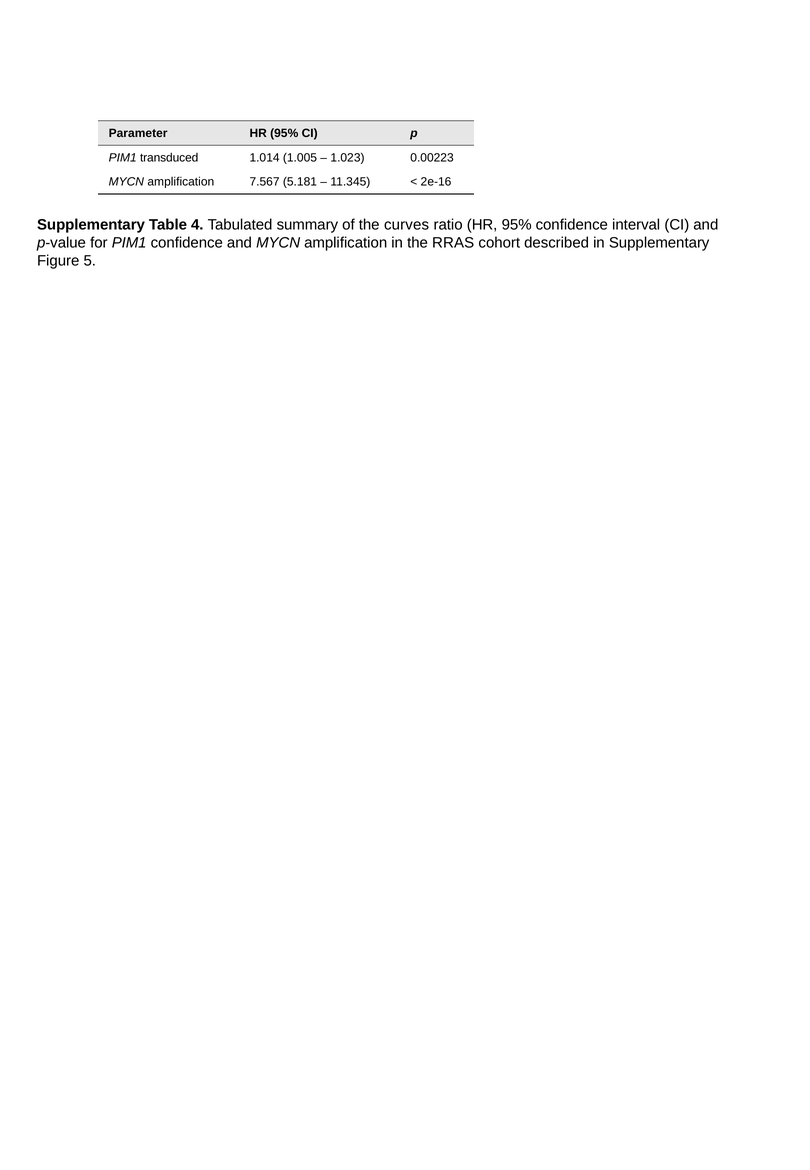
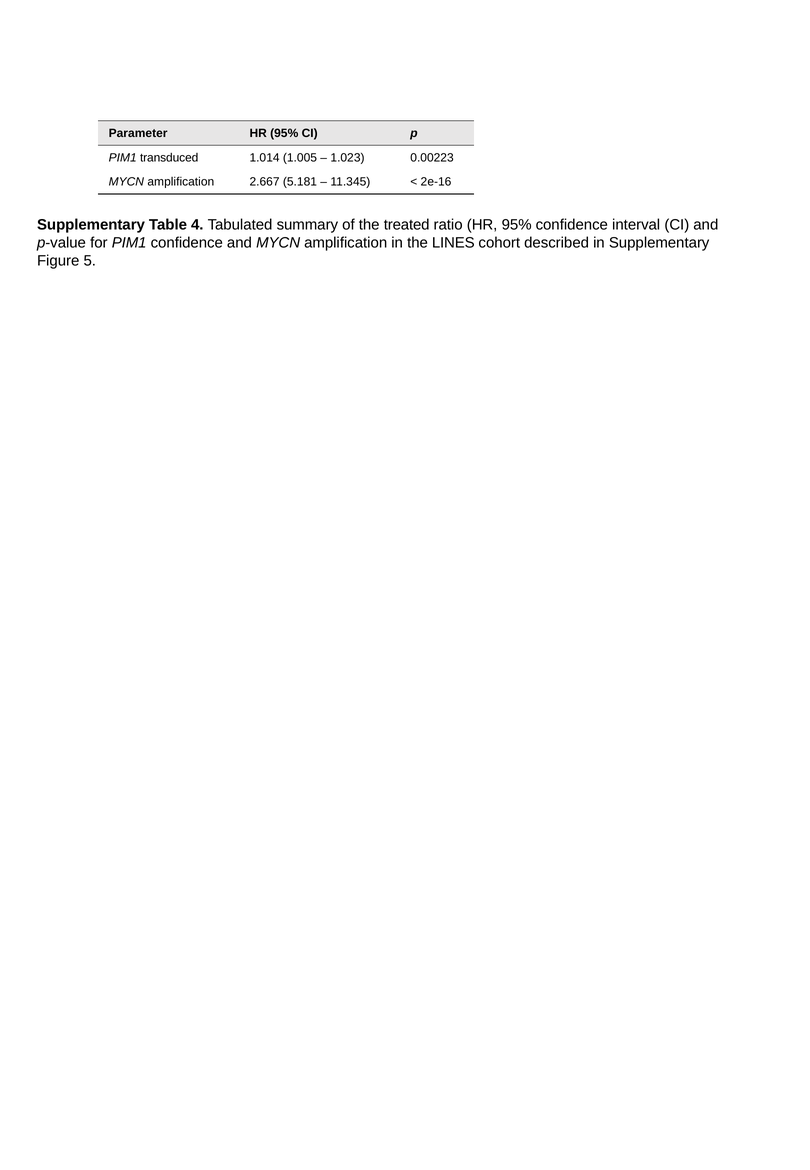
7.567: 7.567 -> 2.667
curves: curves -> treated
RRAS: RRAS -> LINES
